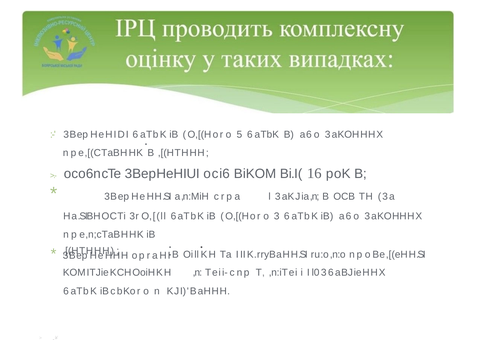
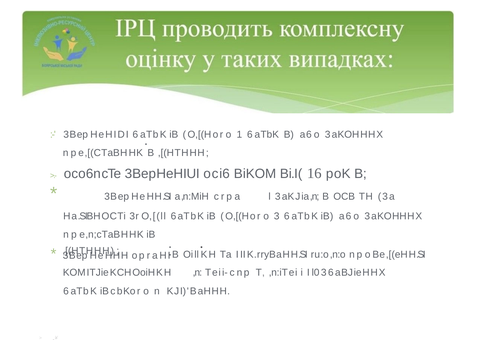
5: 5 -> 1
